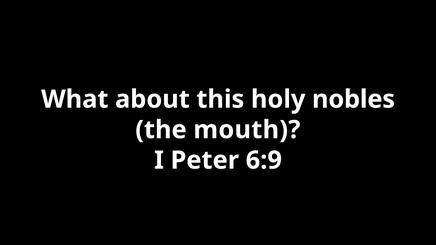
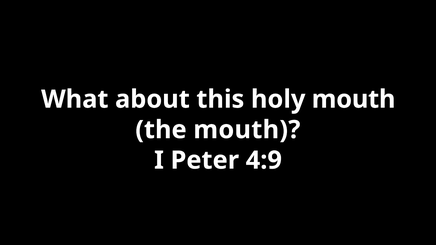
holy nobles: nobles -> mouth
6:9: 6:9 -> 4:9
